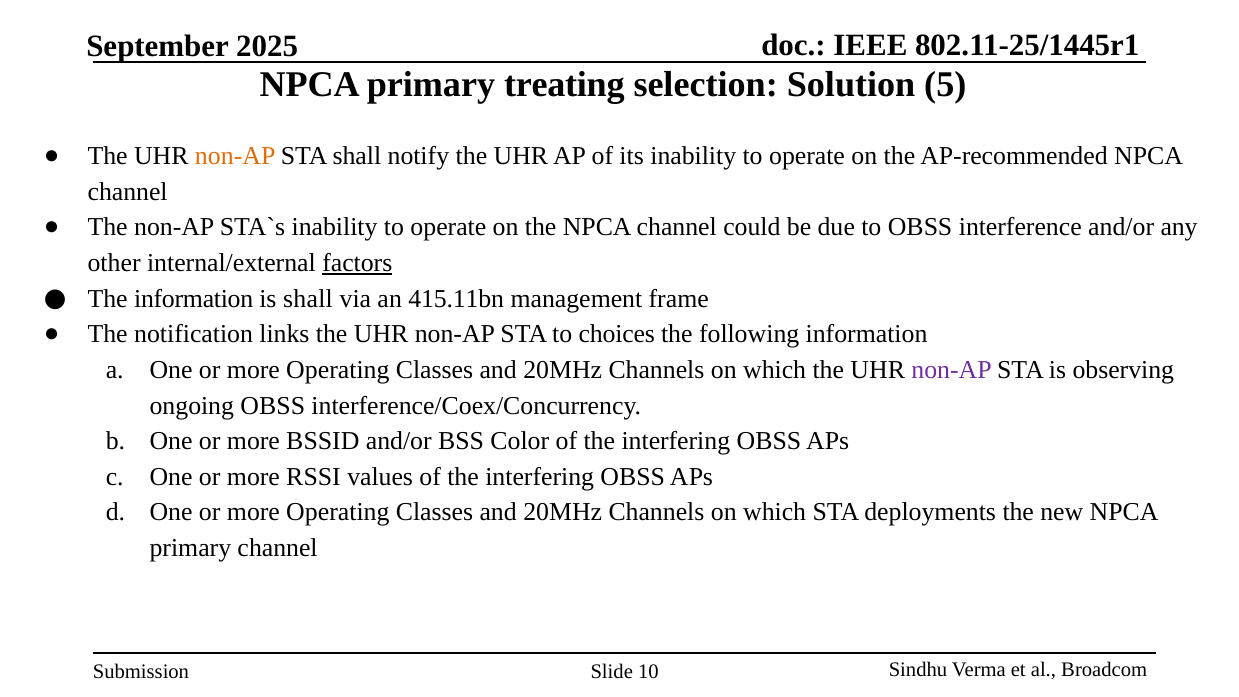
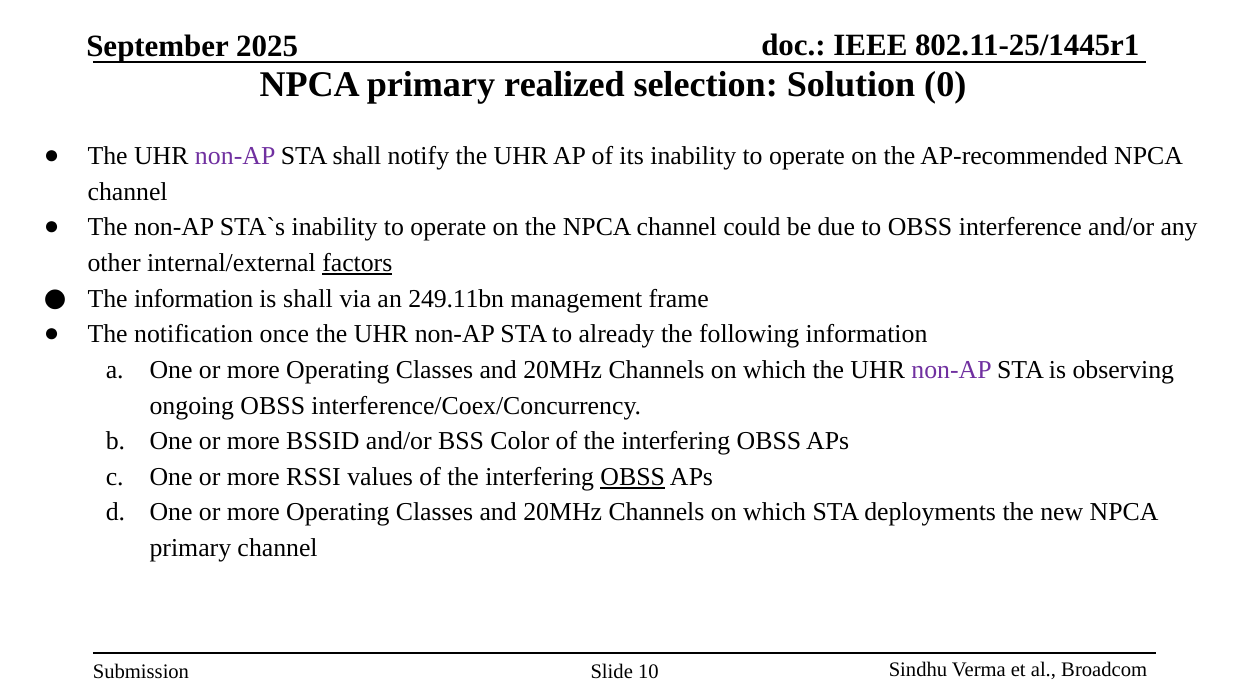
treating: treating -> realized
5: 5 -> 0
non-AP at (235, 156) colour: orange -> purple
415.11bn: 415.11bn -> 249.11bn
links: links -> once
choices: choices -> already
OBSS at (633, 477) underline: none -> present
